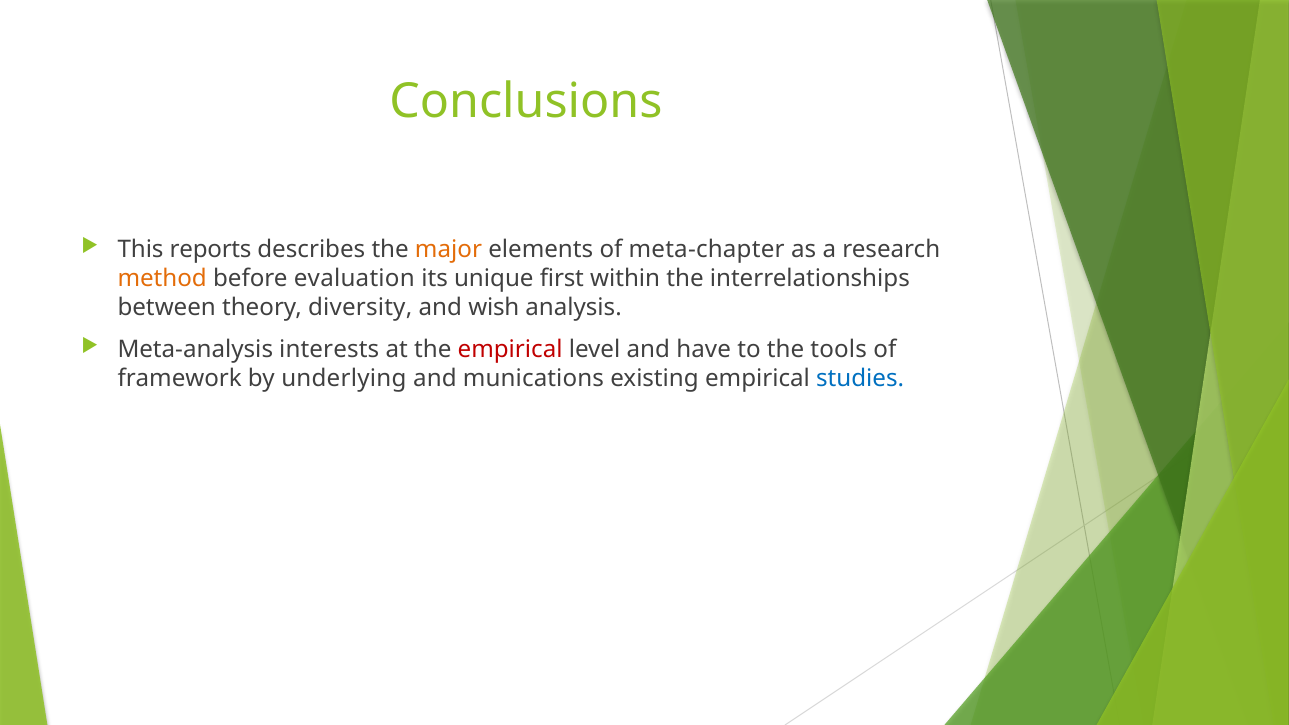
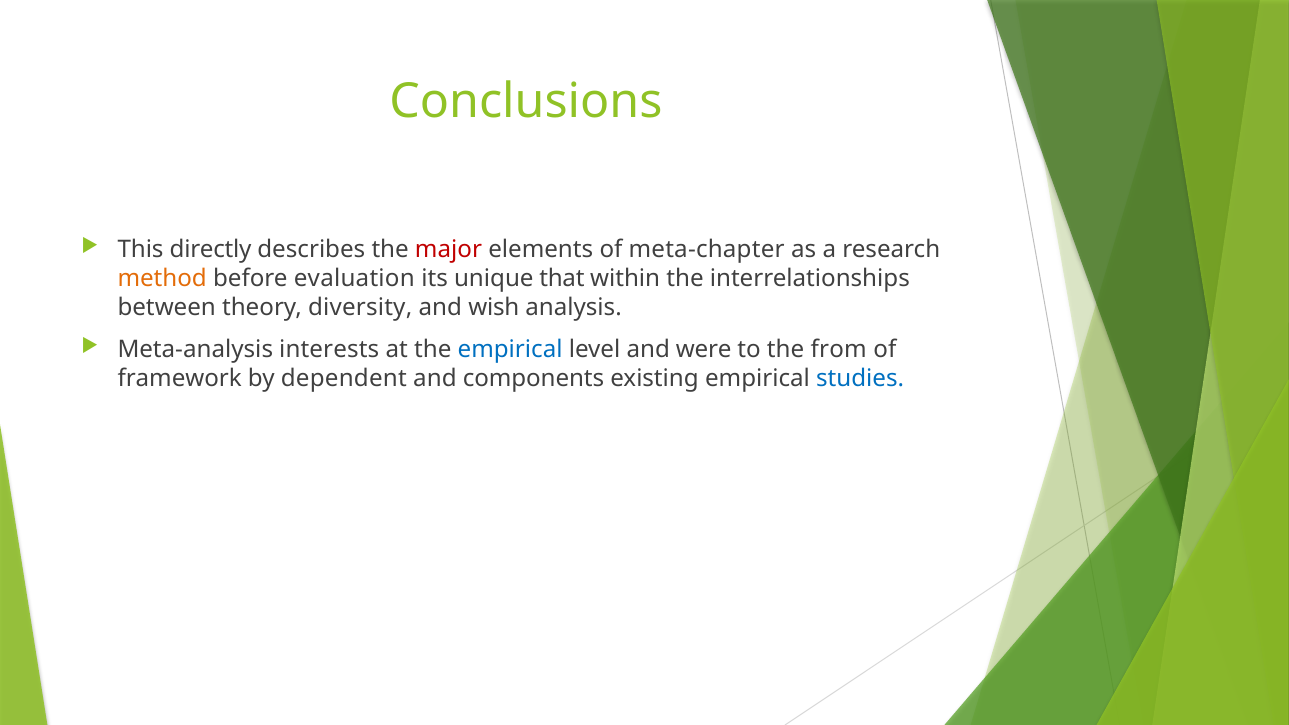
reports: reports -> directly
major colour: orange -> red
first: first -> that
empirical at (510, 350) colour: red -> blue
have: have -> were
tools: tools -> from
underlying: underlying -> dependent
munications: munications -> components
